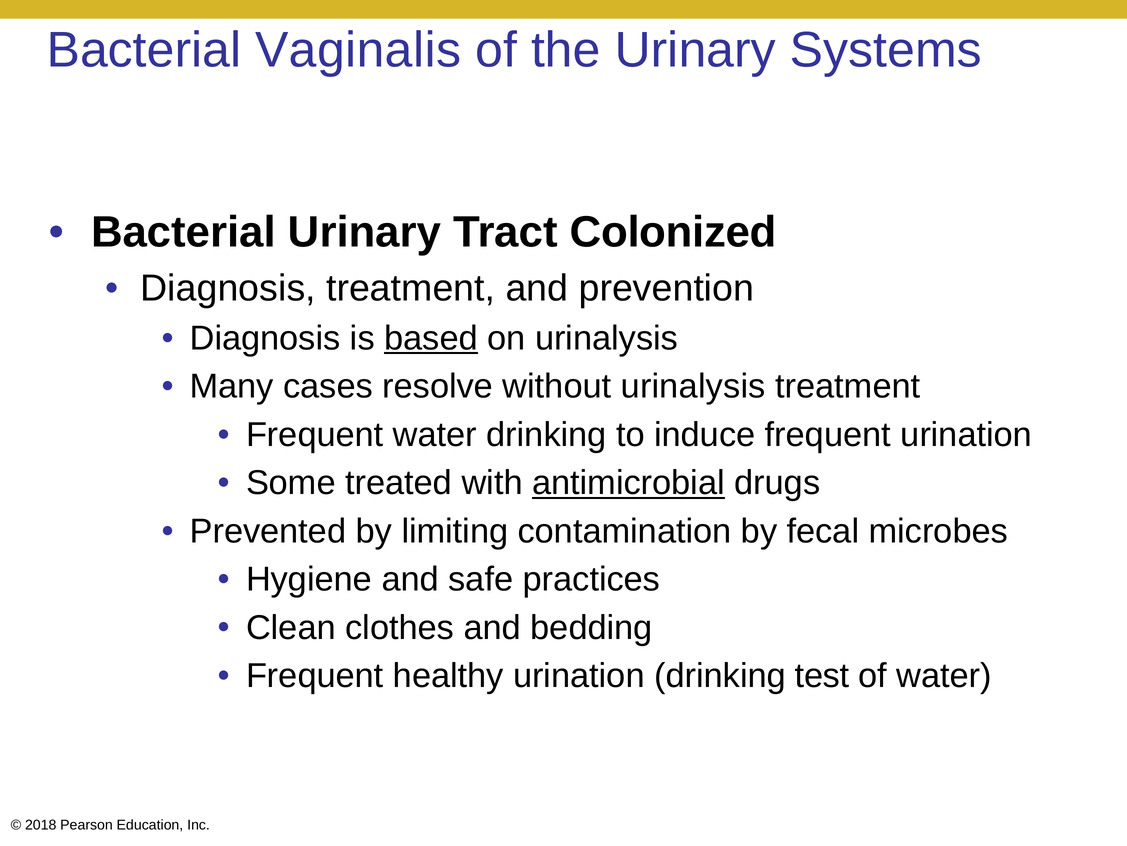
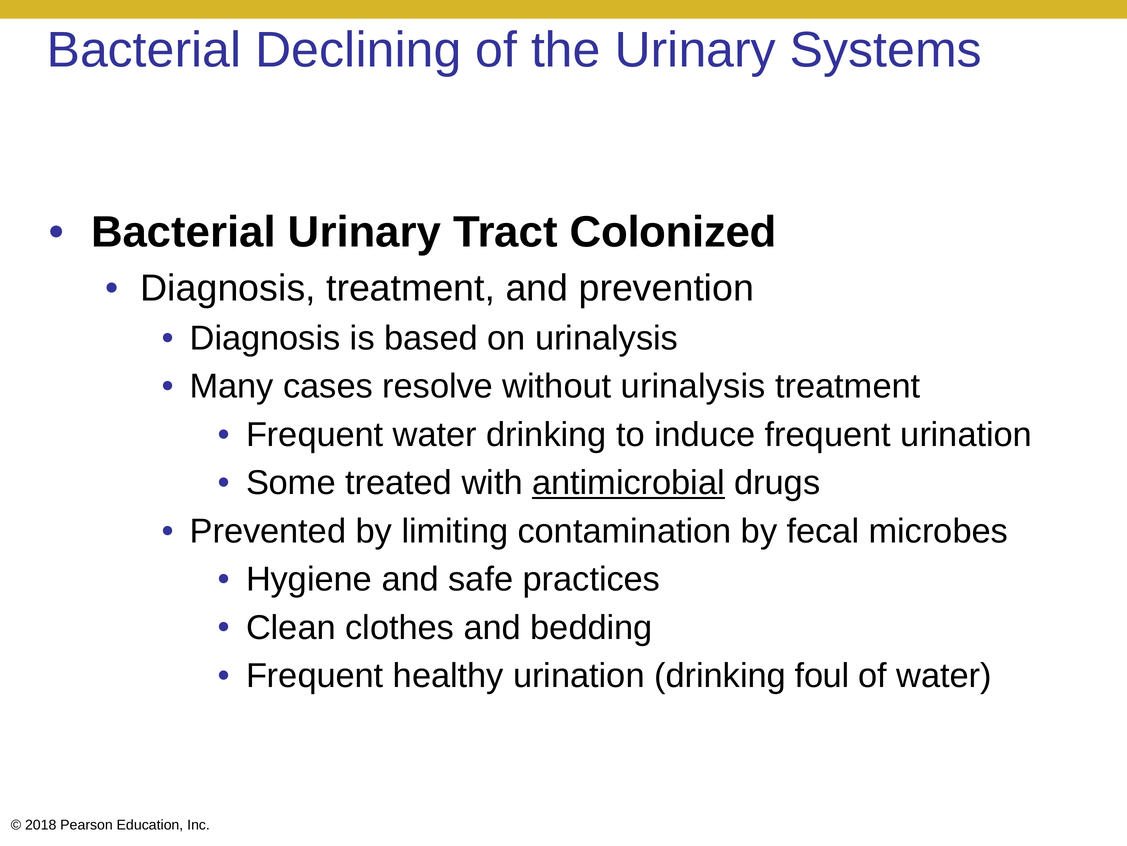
Vaginalis: Vaginalis -> Declining
based underline: present -> none
test: test -> foul
